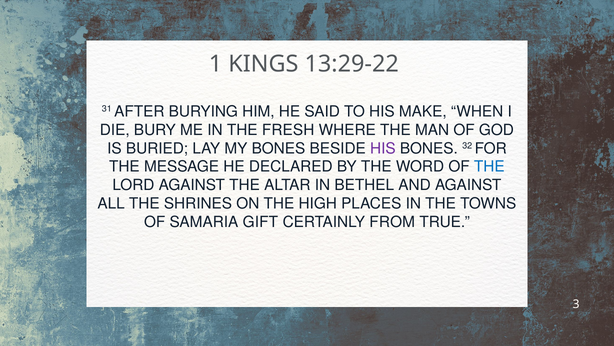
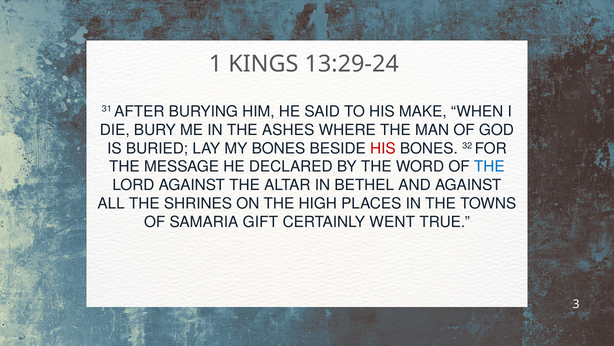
13:29-22: 13:29-22 -> 13:29-24
FRESH: FRESH -> ASHES
HIS at (383, 148) colour: purple -> red
FROM: FROM -> WENT
